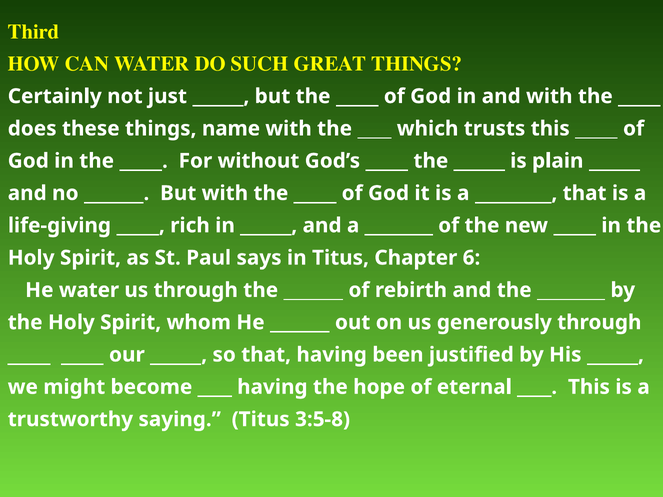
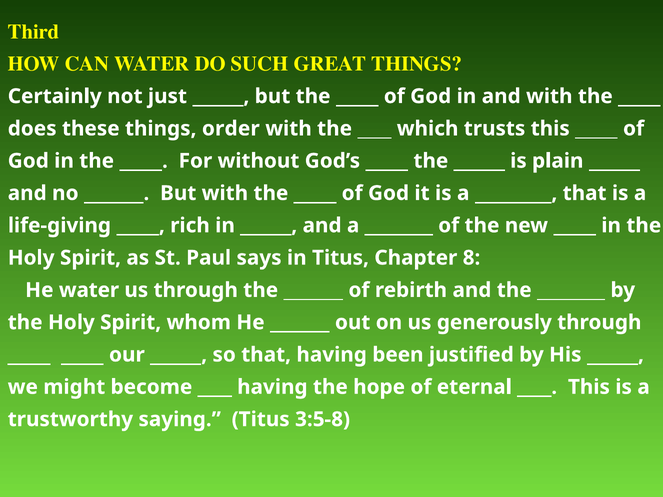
name: name -> order
6: 6 -> 8
